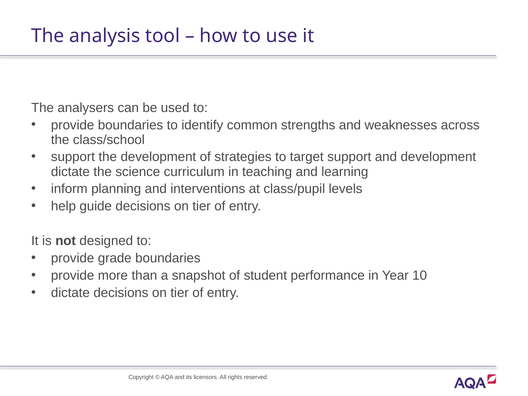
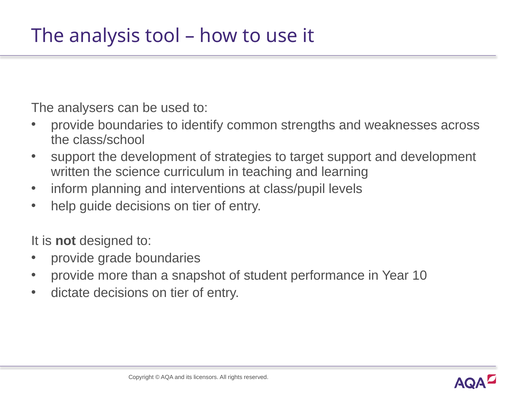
dictate at (70, 172): dictate -> written
